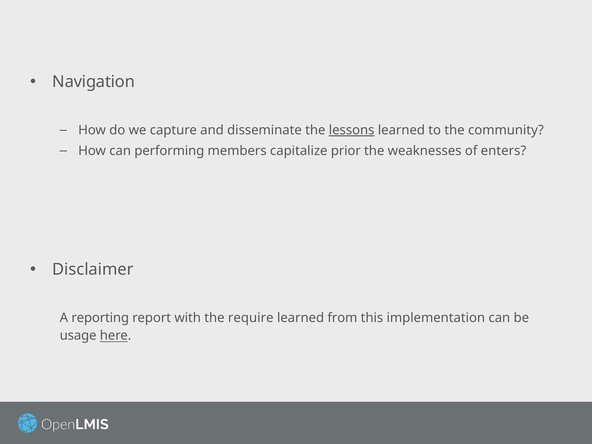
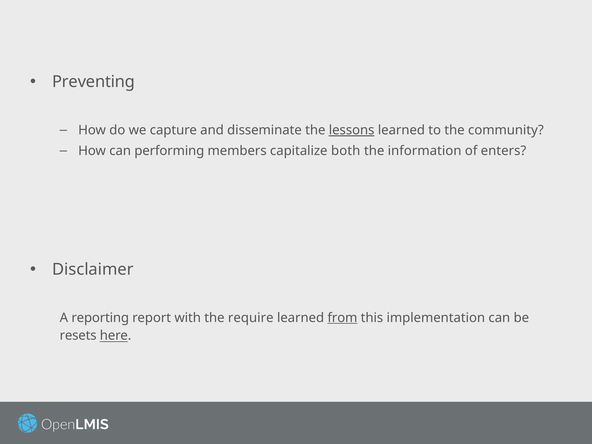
Navigation: Navigation -> Preventing
prior: prior -> both
weaknesses: weaknesses -> information
from underline: none -> present
usage: usage -> resets
